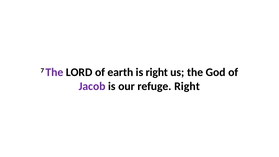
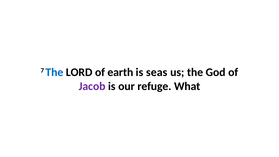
The at (54, 72) colour: purple -> blue
is right: right -> seas
refuge Right: Right -> What
